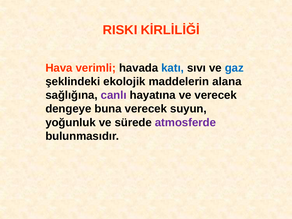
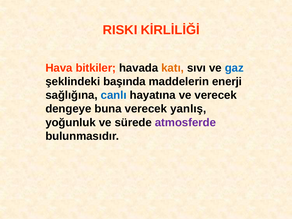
verimli: verimli -> bitkiler
katı colour: blue -> orange
ekolojik: ekolojik -> başında
alana: alana -> enerji
canlı colour: purple -> blue
suyun: suyun -> yanlış
